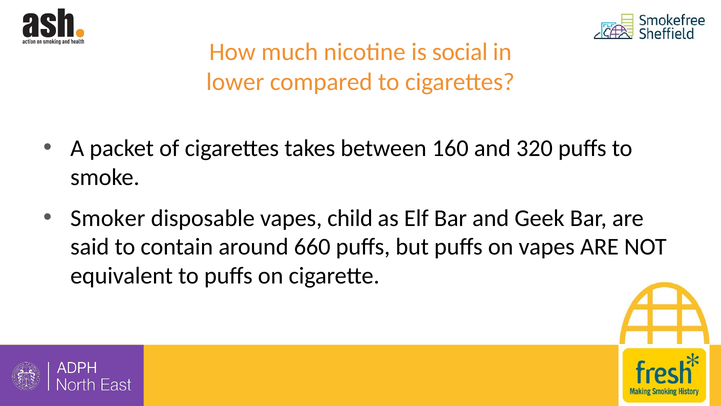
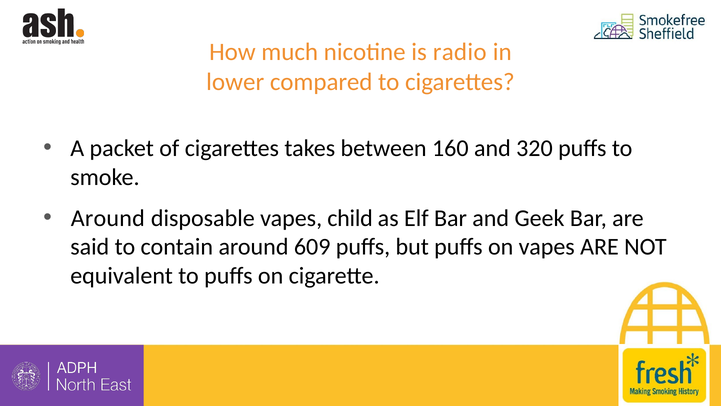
social: social -> radio
Smoker at (108, 218): Smoker -> Around
660: 660 -> 609
